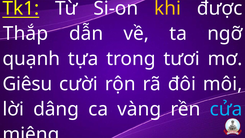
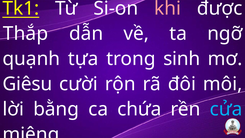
khi colour: yellow -> pink
tươi: tươi -> sinh
dâng: dâng -> bằng
vàng: vàng -> chứa
